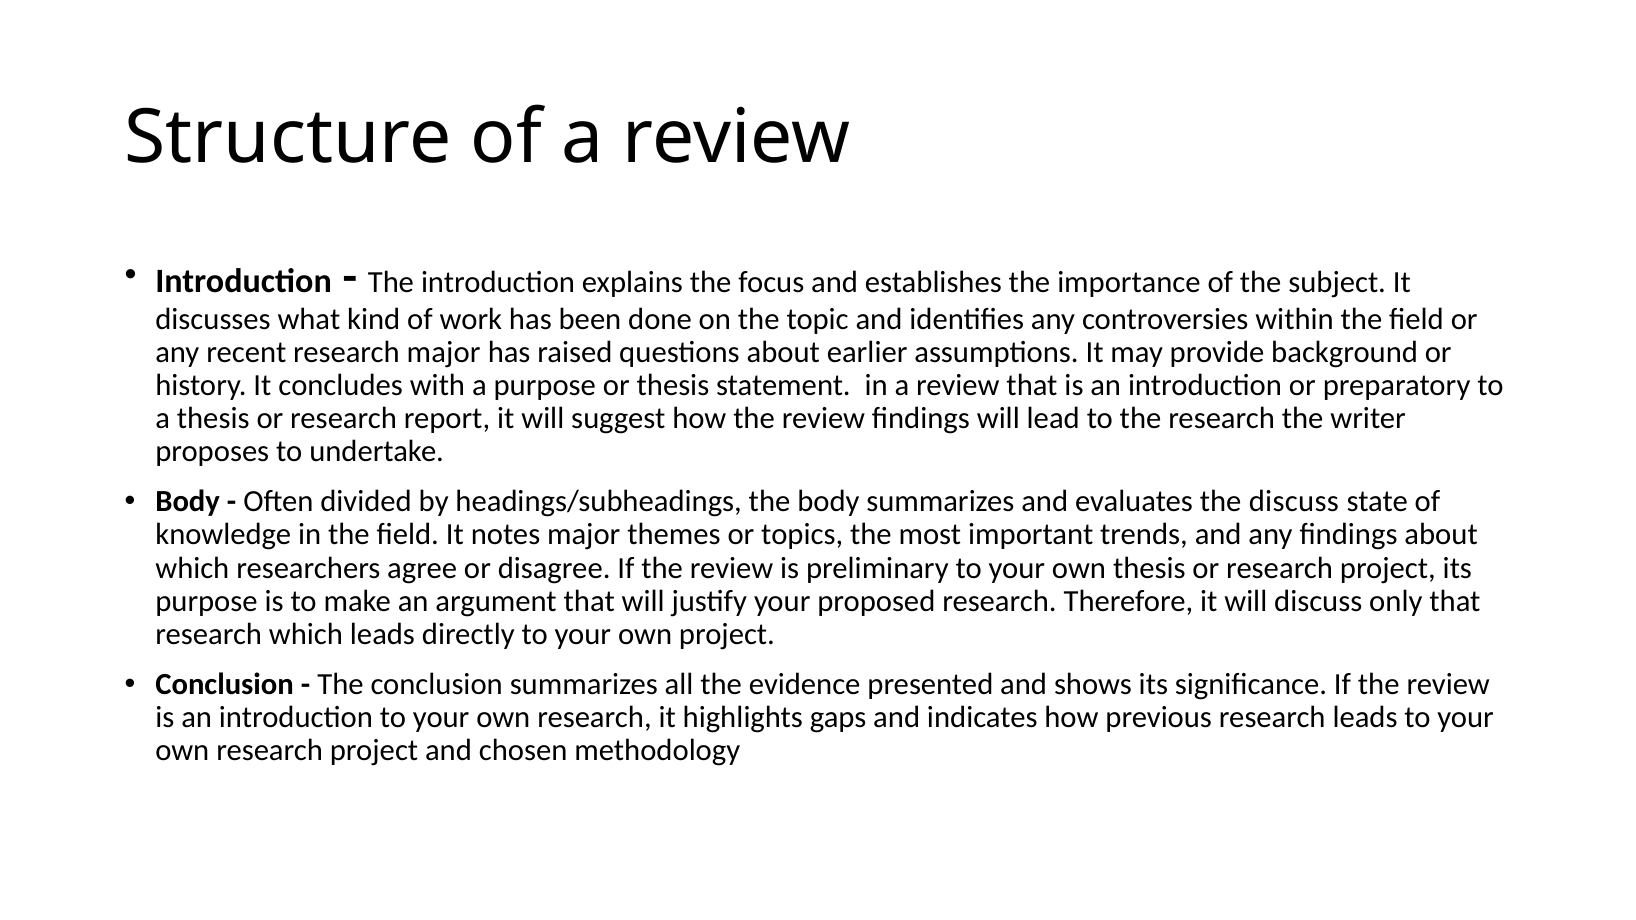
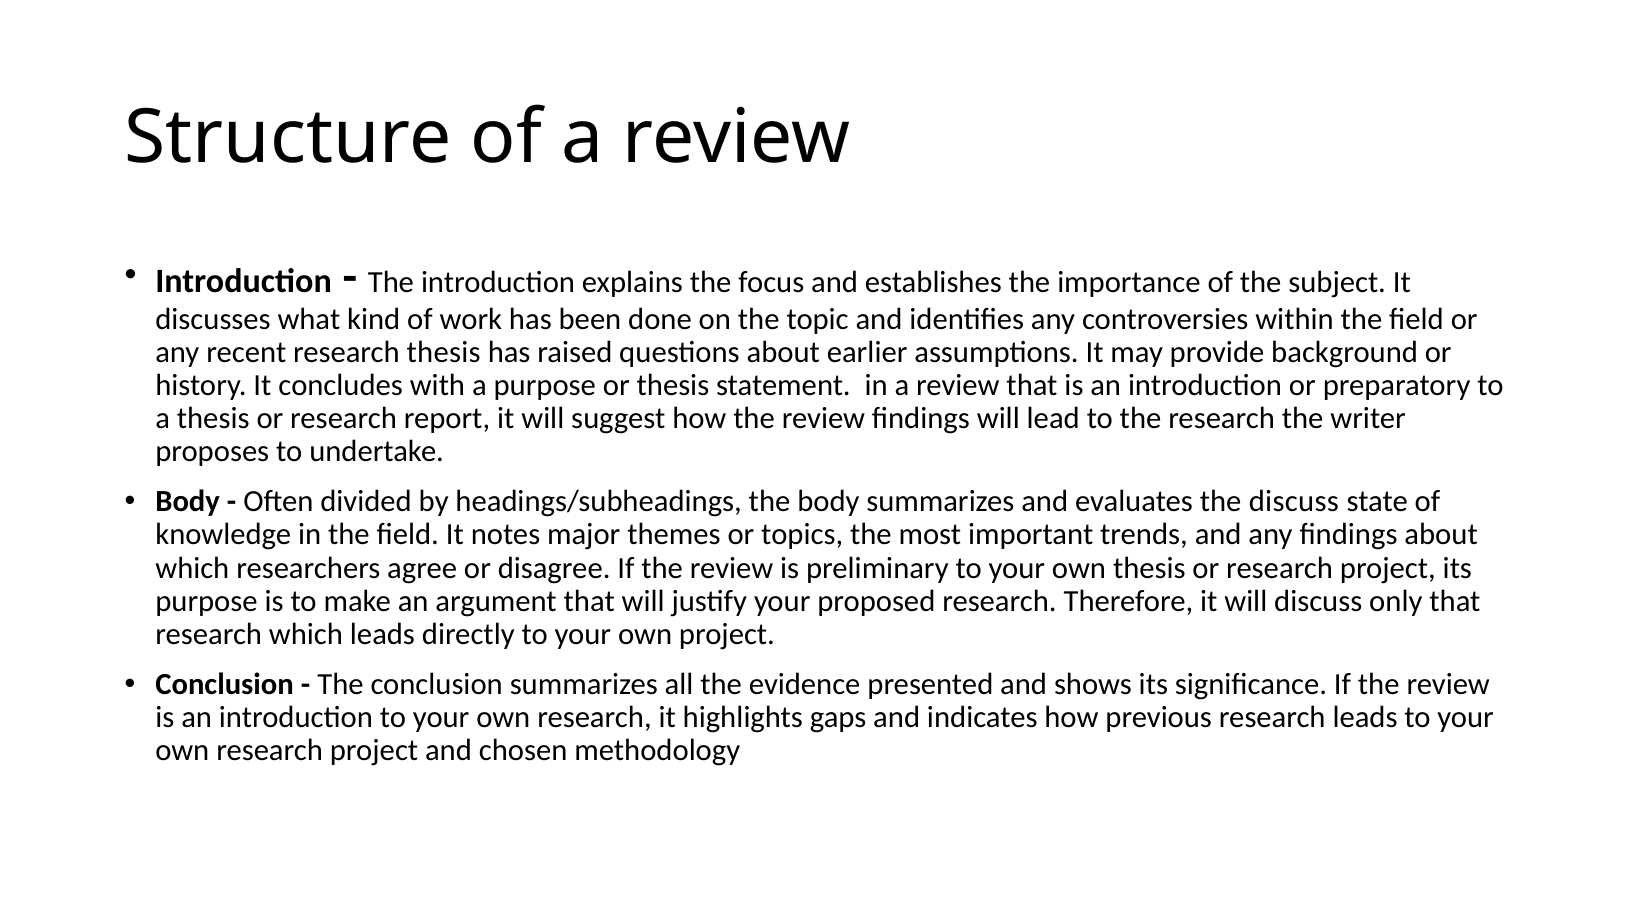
research major: major -> thesis
